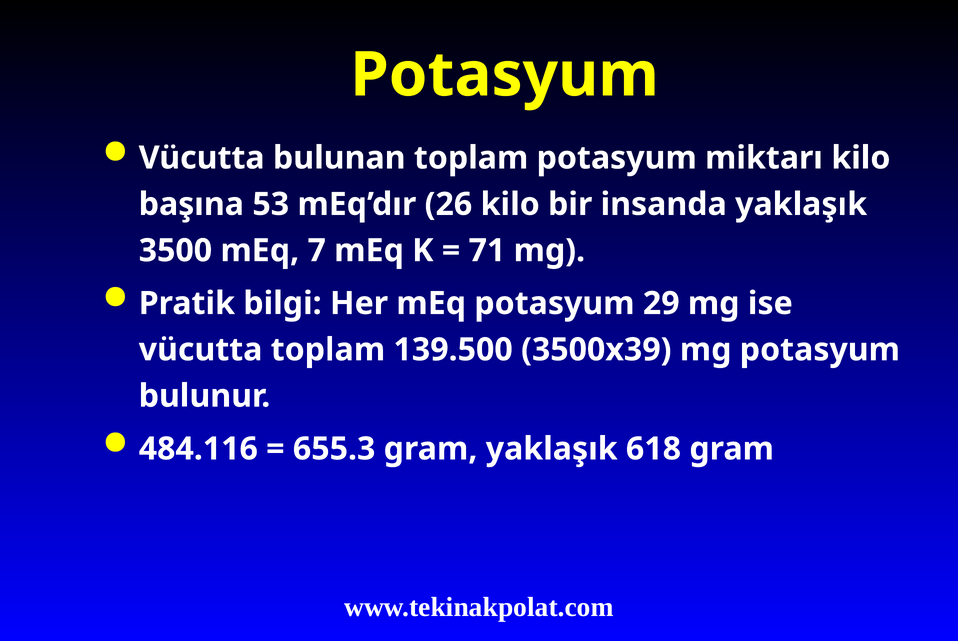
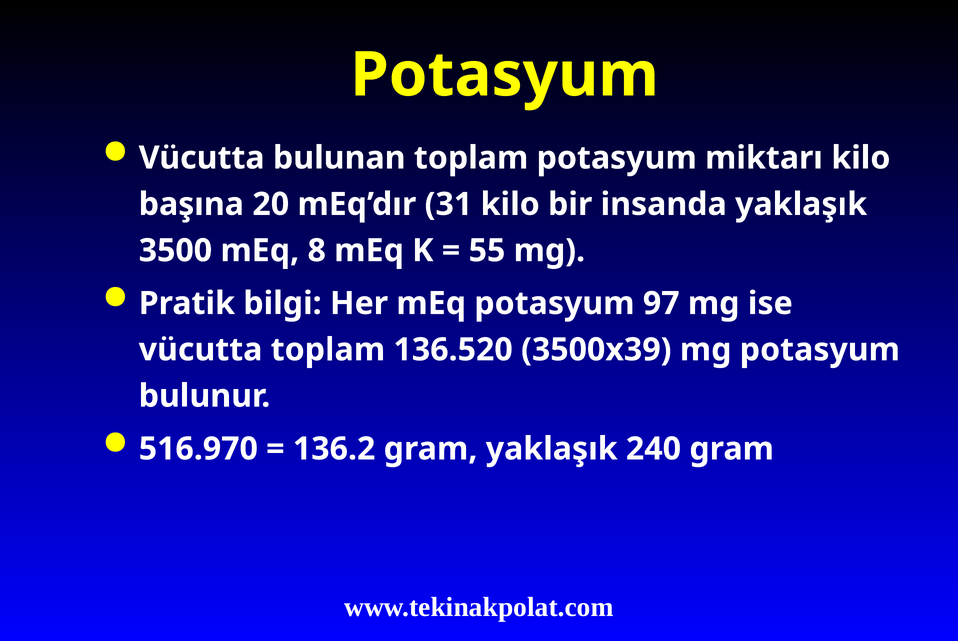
53: 53 -> 20
26: 26 -> 31
7: 7 -> 8
71: 71 -> 55
29: 29 -> 97
139.500: 139.500 -> 136.520
484.116: 484.116 -> 516.970
655.3: 655.3 -> 136.2
618: 618 -> 240
